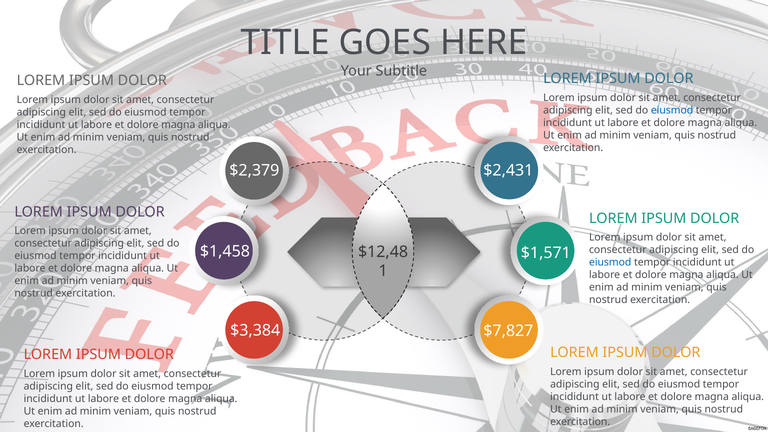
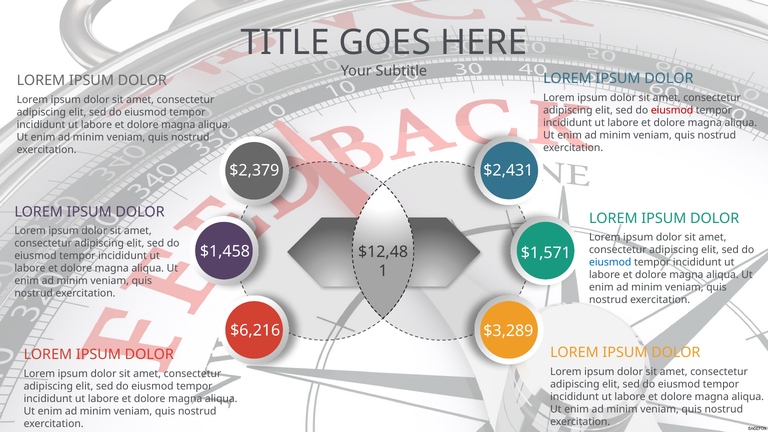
eiusmod at (672, 110) colour: blue -> red
$3,384: $3,384 -> $6,216
$7,827: $7,827 -> $3,289
